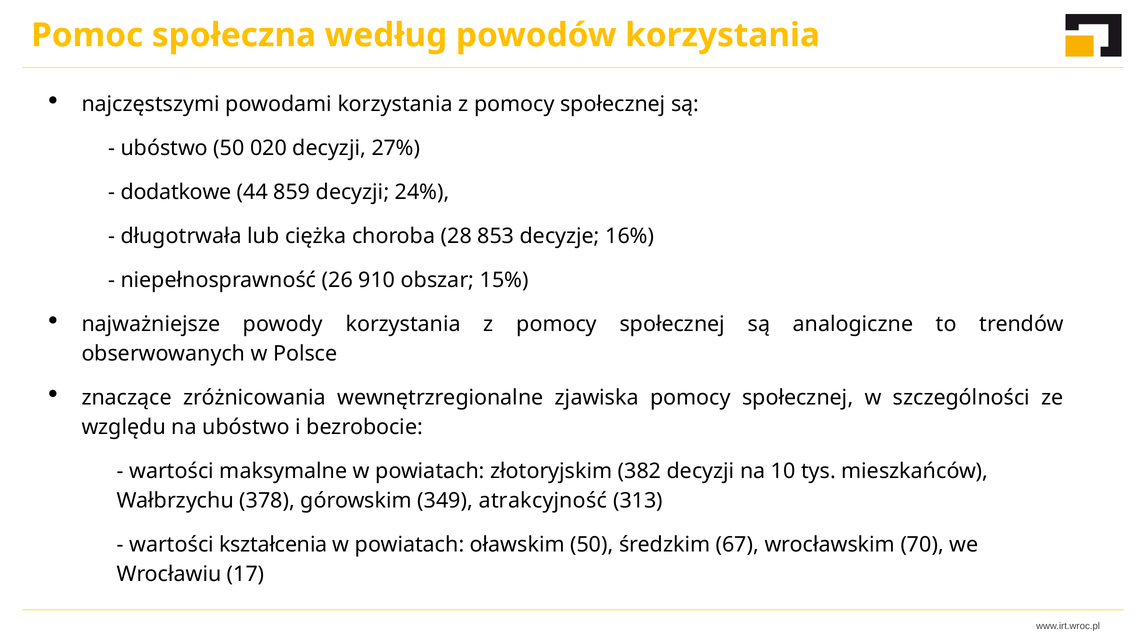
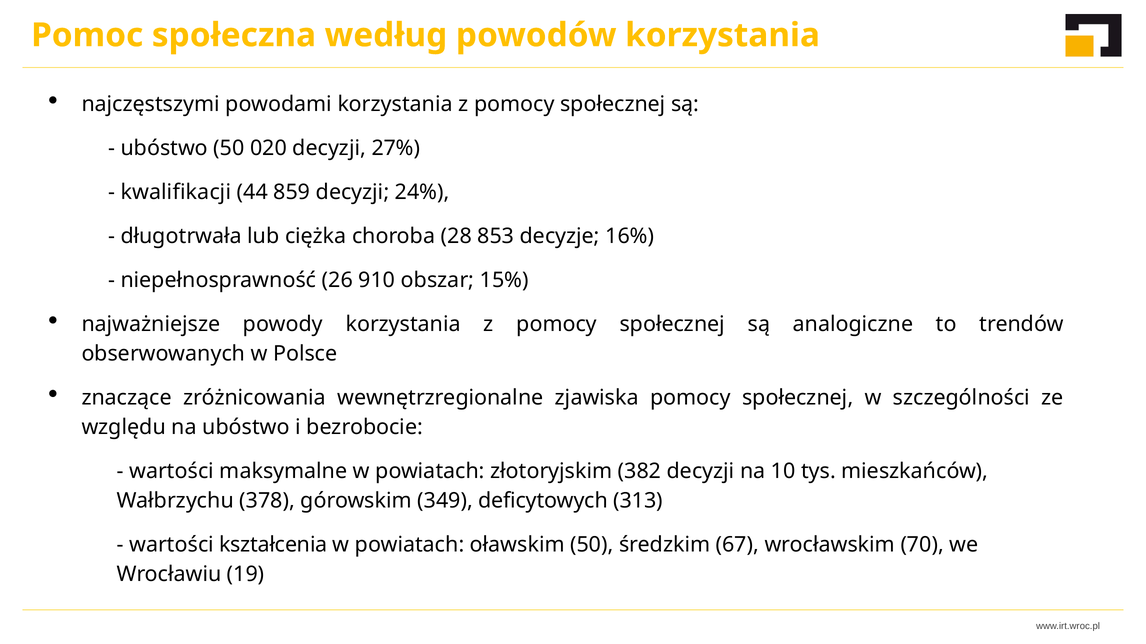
dodatkowe: dodatkowe -> kwalifikacji
atrakcyjność: atrakcyjność -> deficytowych
17: 17 -> 19
